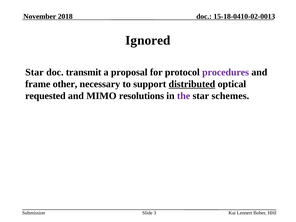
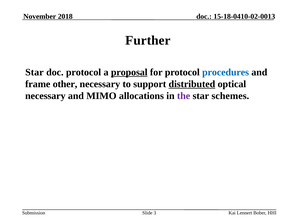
Ignored: Ignored -> Further
doc transmit: transmit -> protocol
proposal underline: none -> present
procedures colour: purple -> blue
requested at (45, 96): requested -> necessary
resolutions: resolutions -> allocations
